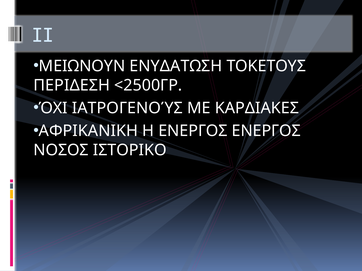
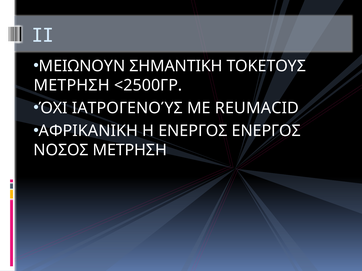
ΕΝΥΔΑΤΩΣΗ: ΕΝΥΔΑΤΩΣΗ -> ΣΗΜΑΝΤΙΚΗ
ΠΕΡΙΔΕΣΗ at (72, 85): ΠΕΡΙΔΕΣΗ -> ΜΕΤΡΗΣΗ
ΚΑΡΔΙΑΚΕΣ: ΚΑΡΔΙΑΚΕΣ -> REUMACID
ΝΟΣΟΣ ΙΣΤΟΡΙΚΟ: ΙΣΤΟΡΙΚΟ -> ΜΕΤΡΗΣΗ
